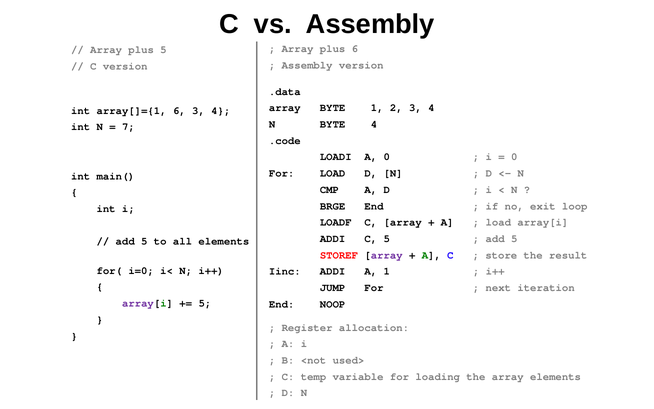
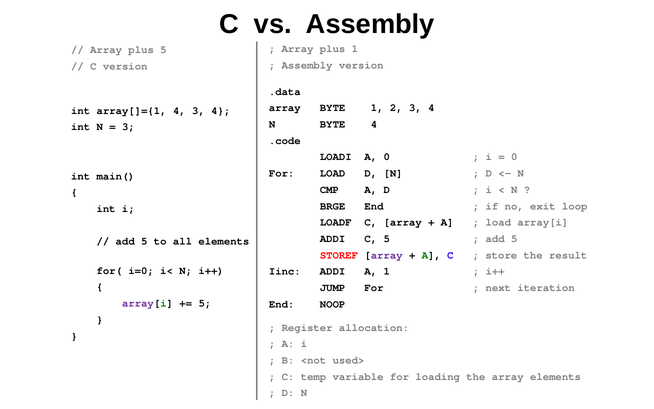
plus 6: 6 -> 1
array[]={1 6: 6 -> 4
7 at (128, 127): 7 -> 3
